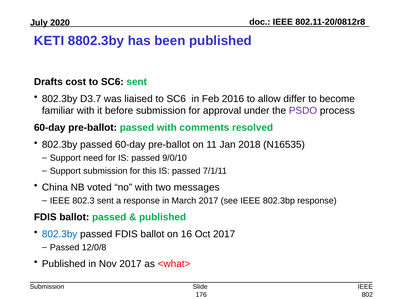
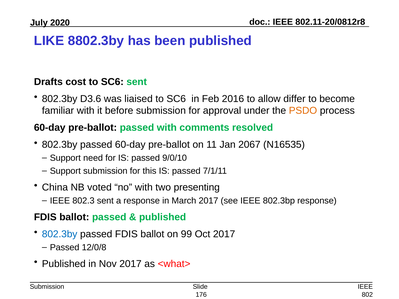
KETI: KETI -> LIKE
D3.7: D3.7 -> D3.6
PSDO colour: purple -> orange
2018: 2018 -> 2067
messages: messages -> presenting
16: 16 -> 99
